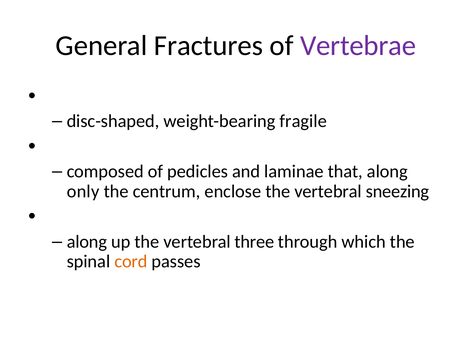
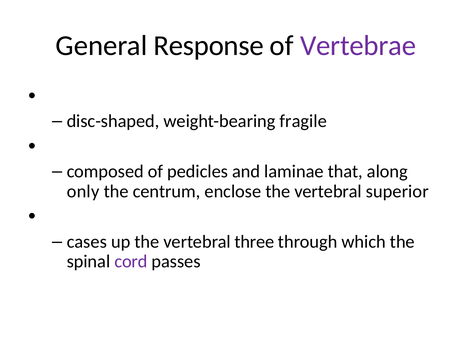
Fractures: Fractures -> Response
sneezing: sneezing -> superior
along at (87, 242): along -> cases
cord colour: orange -> purple
